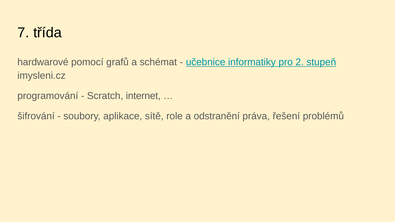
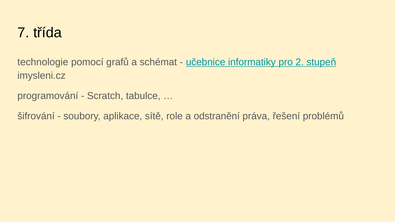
hardwarové: hardwarové -> technologie
internet: internet -> tabulce
